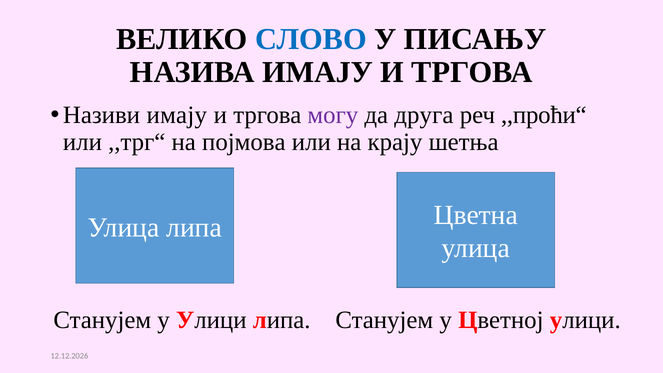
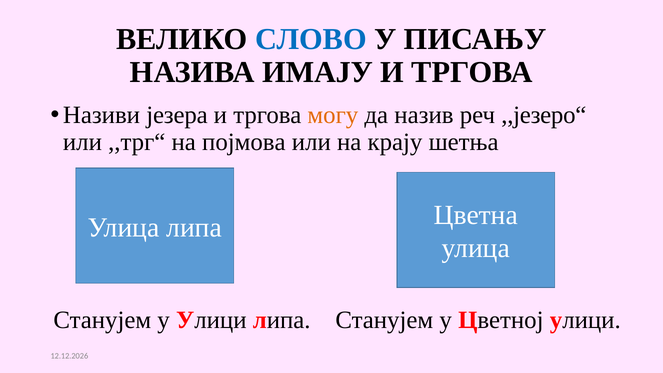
Називи имају: имају -> језера
могу colour: purple -> orange
друга: друга -> назив
,,проћи“: ,,проћи“ -> ,,језеро“
